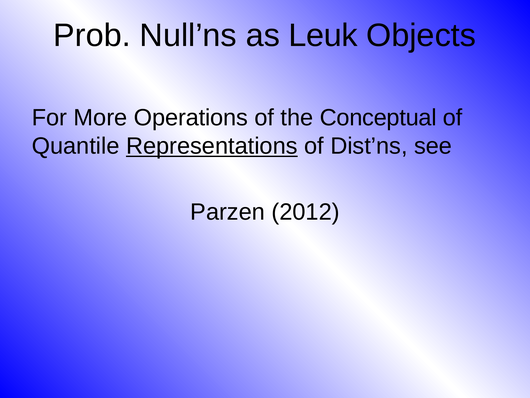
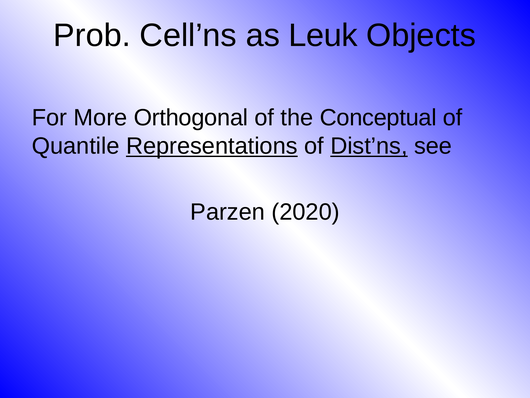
Null’ns: Null’ns -> Cell’ns
Operations: Operations -> Orthogonal
Dist’ns underline: none -> present
2012: 2012 -> 2020
